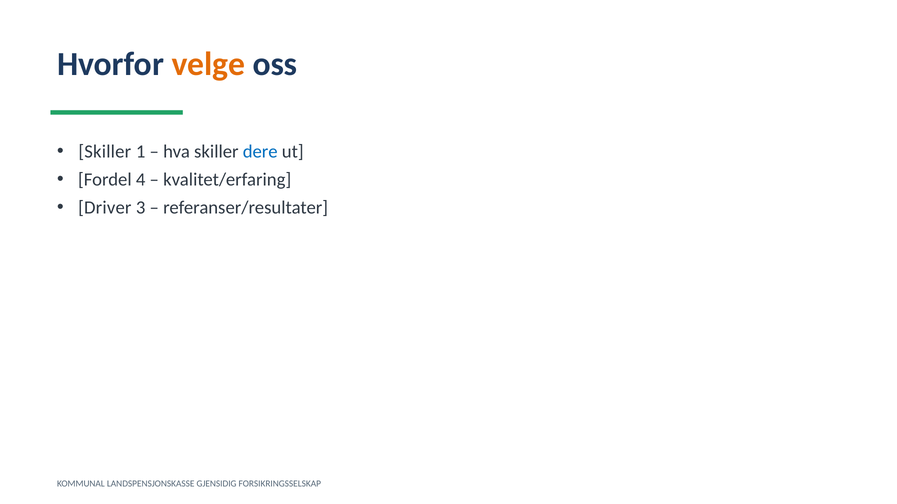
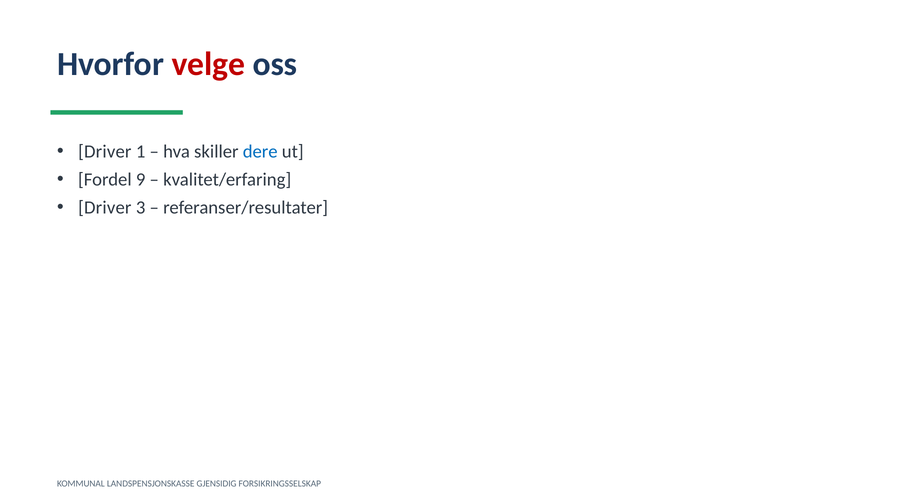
velge colour: orange -> red
Skiller at (105, 152): Skiller -> Driver
4: 4 -> 9
